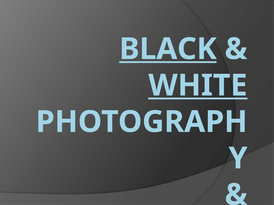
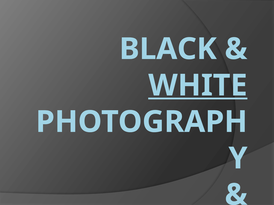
BLACK underline: present -> none
